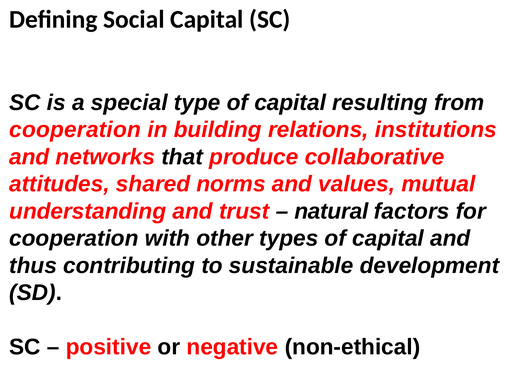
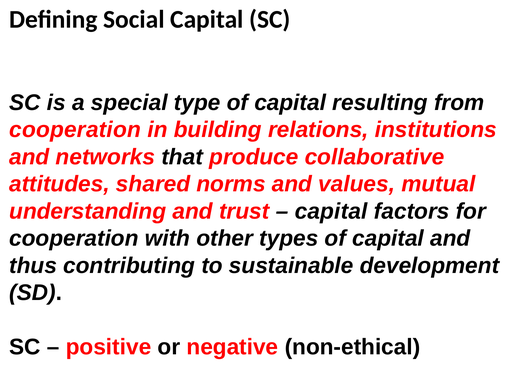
natural at (331, 211): natural -> capital
